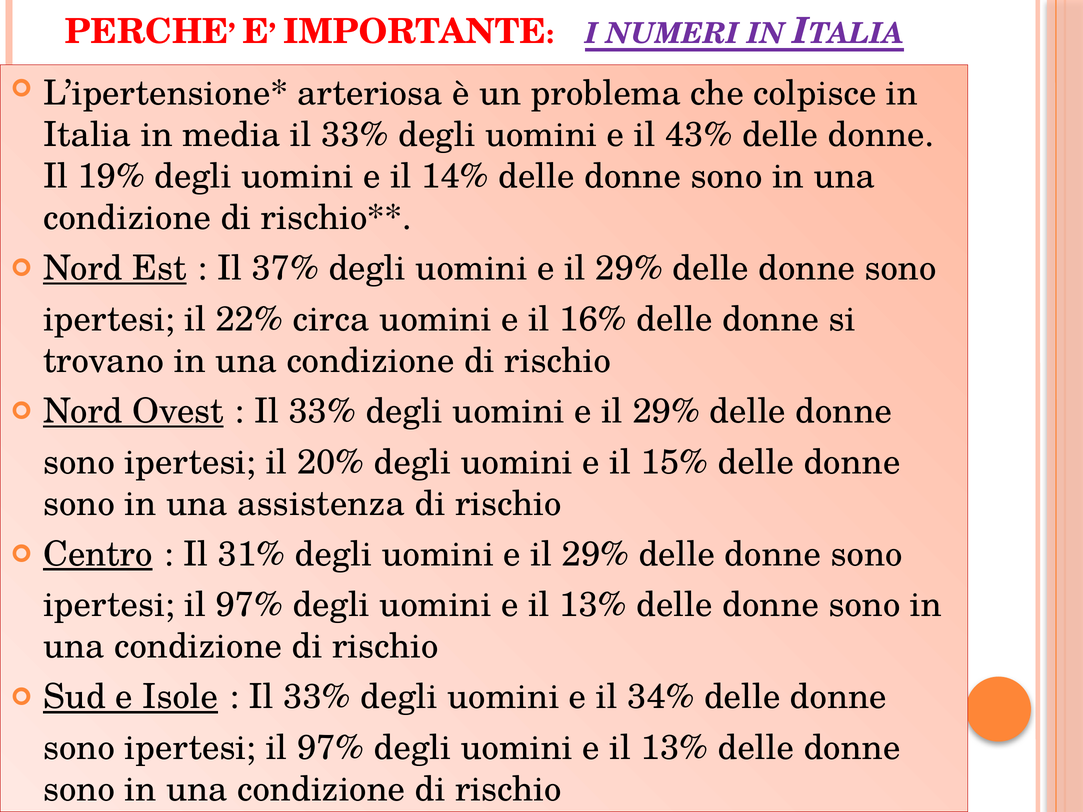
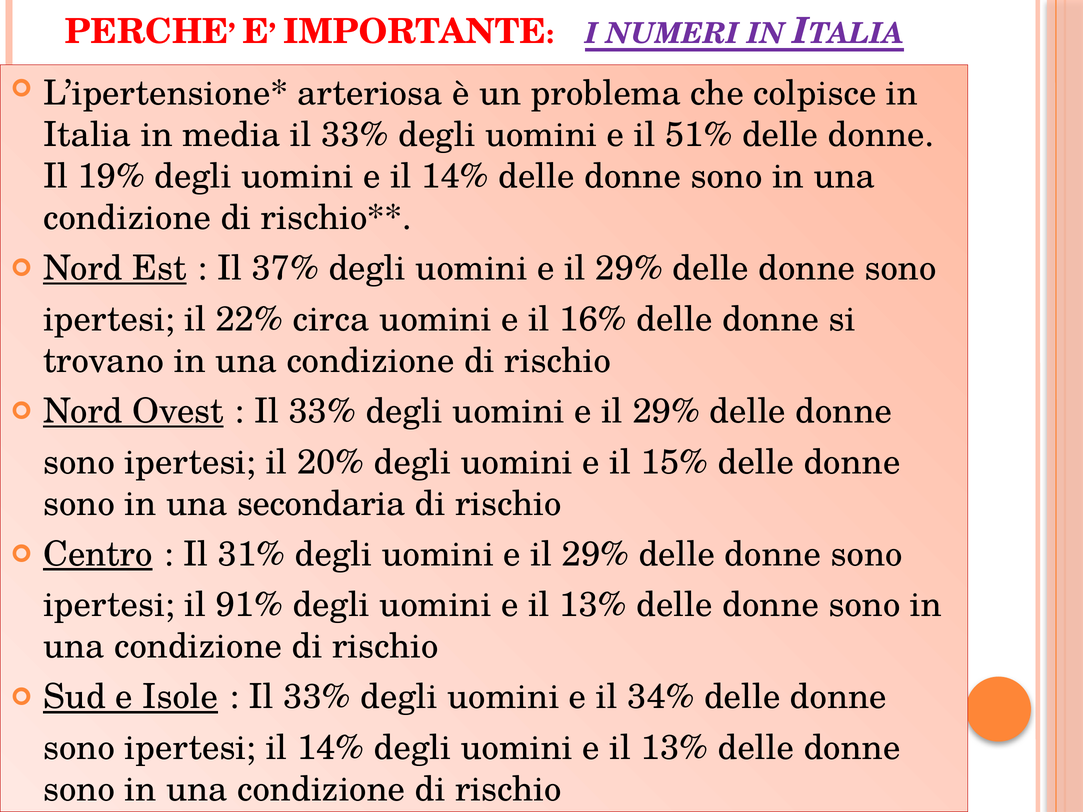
43%: 43% -> 51%
assistenza: assistenza -> secondaria
97% at (249, 605): 97% -> 91%
97% at (331, 748): 97% -> 14%
